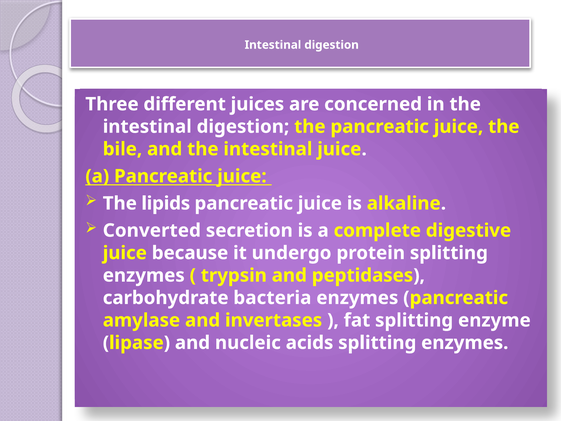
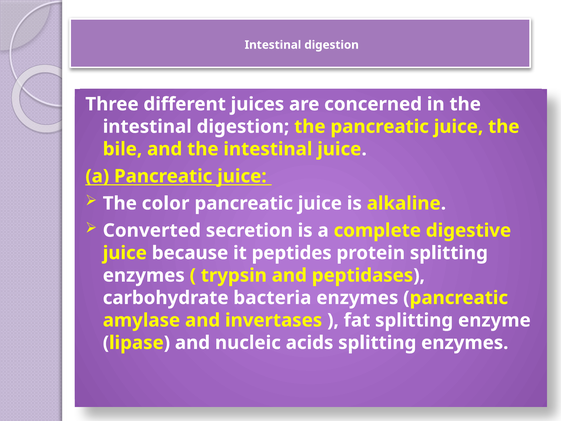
lipids: lipids -> color
undergo: undergo -> peptides
